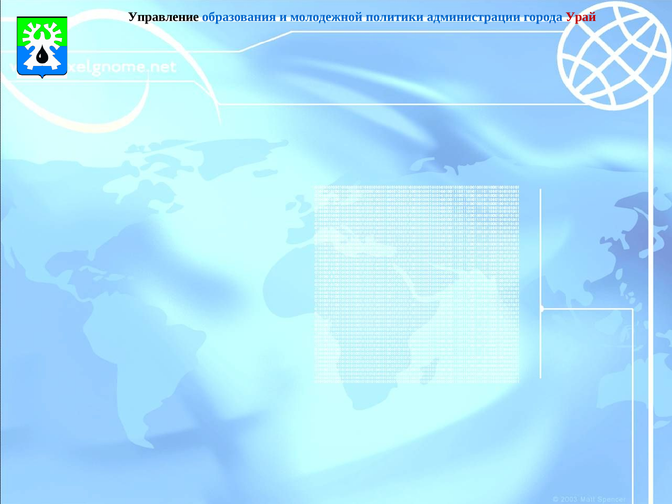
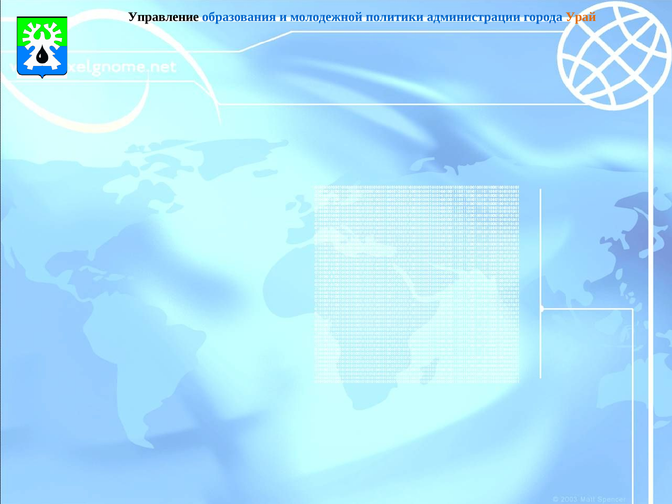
Урай colour: red -> orange
